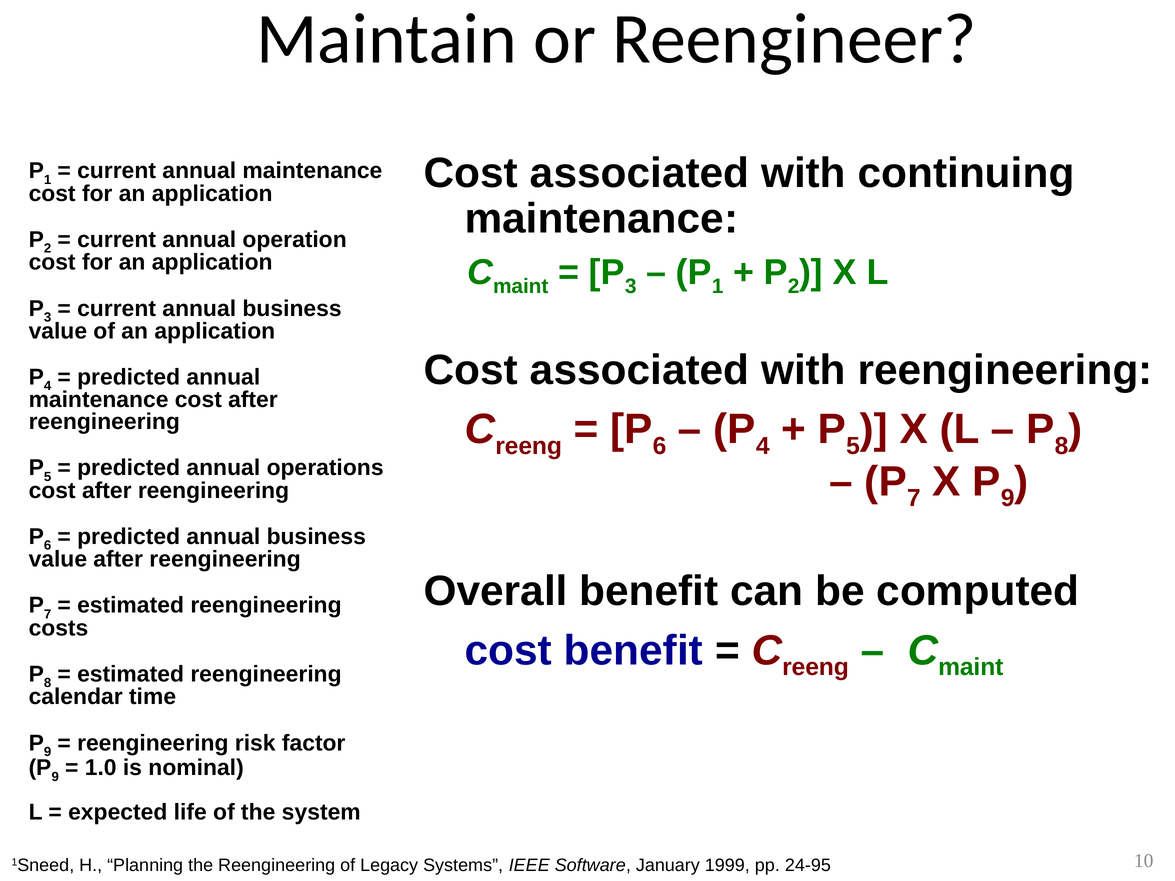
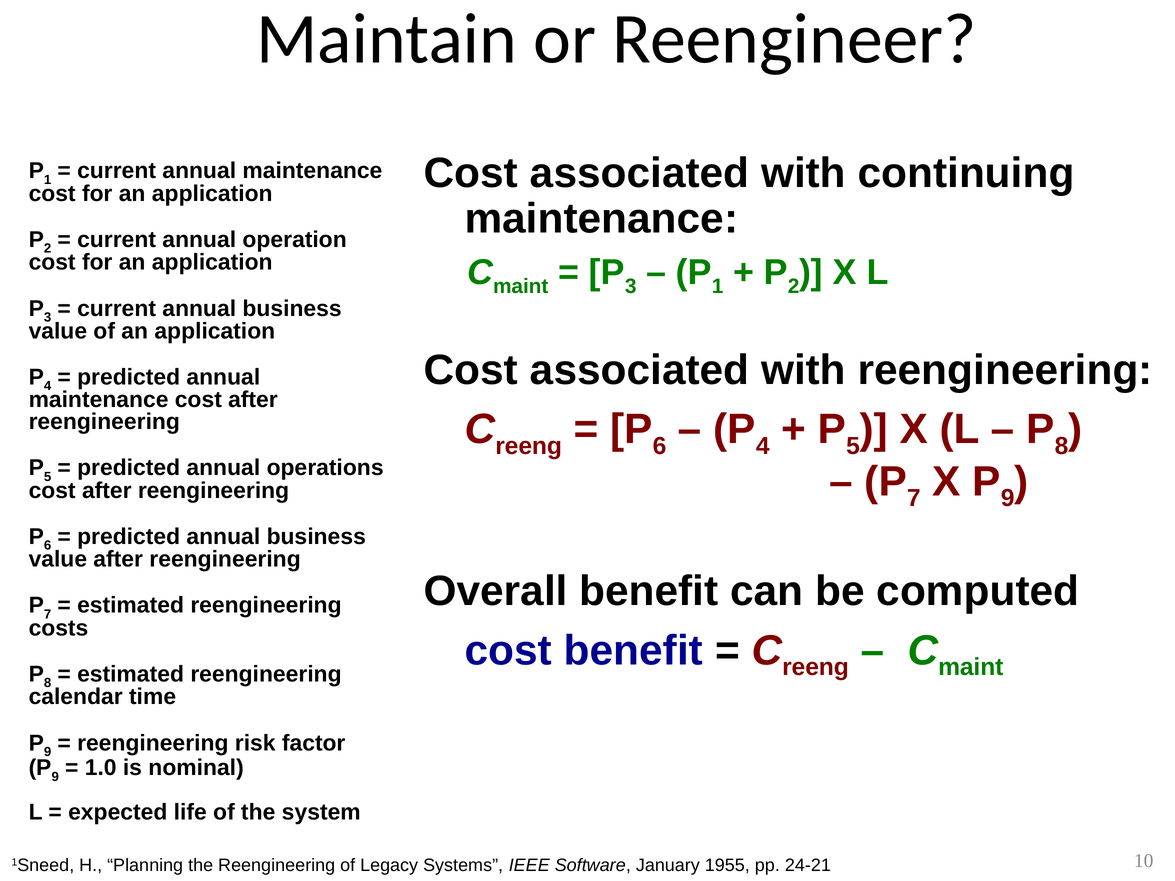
1999: 1999 -> 1955
24-95: 24-95 -> 24-21
